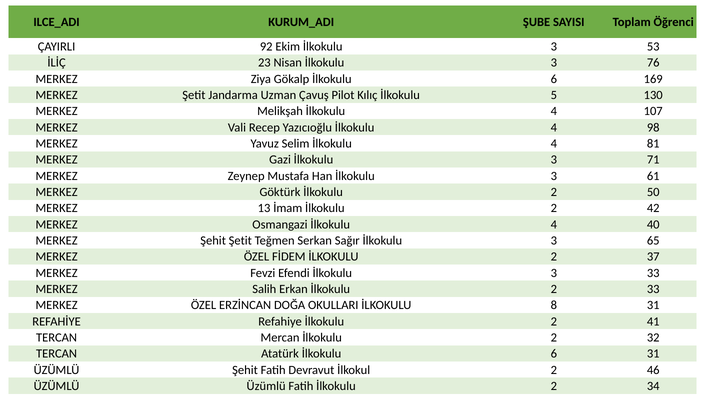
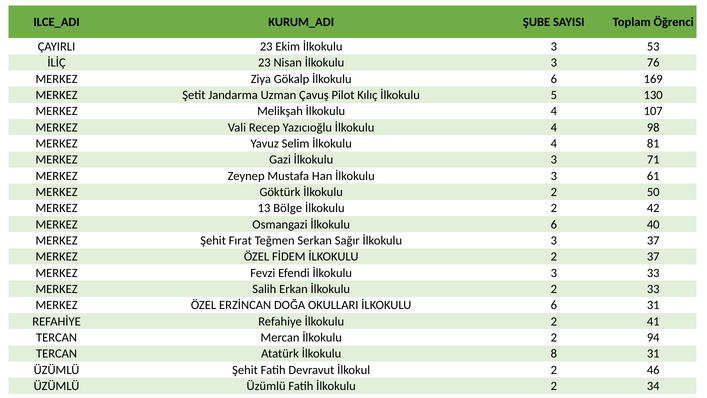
ÇAYIRLI 92: 92 -> 23
İmam: İmam -> Bölge
Osmangazi İlkokulu 4: 4 -> 6
Şehit Şetit: Şetit -> Fırat
3 65: 65 -> 37
OKULLARI İLKOKULU 8: 8 -> 6
32: 32 -> 94
Atatürk İlkokulu 6: 6 -> 8
